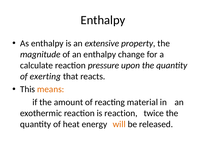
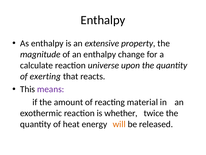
pressure: pressure -> universe
means colour: orange -> purple
is reaction: reaction -> whether
